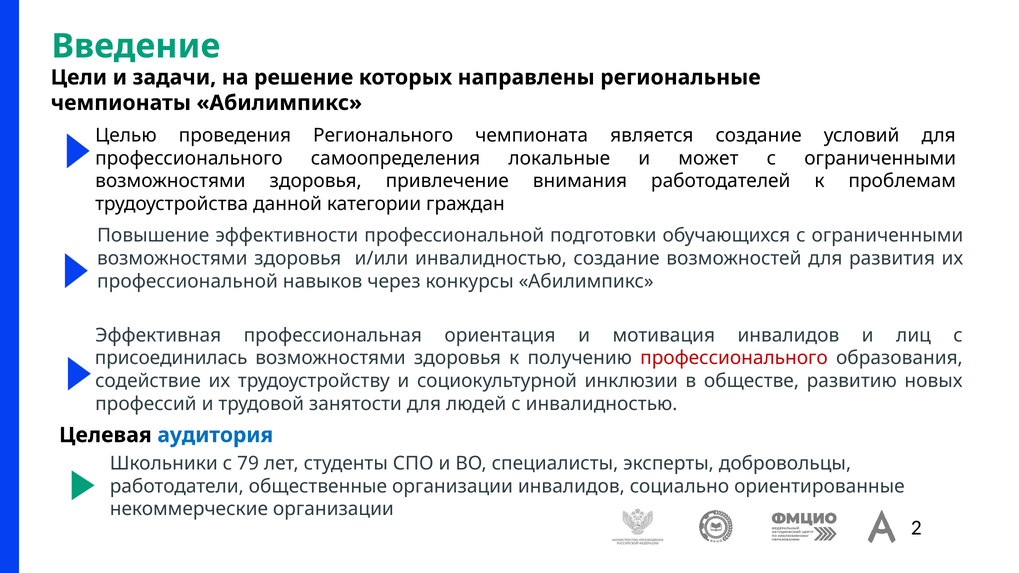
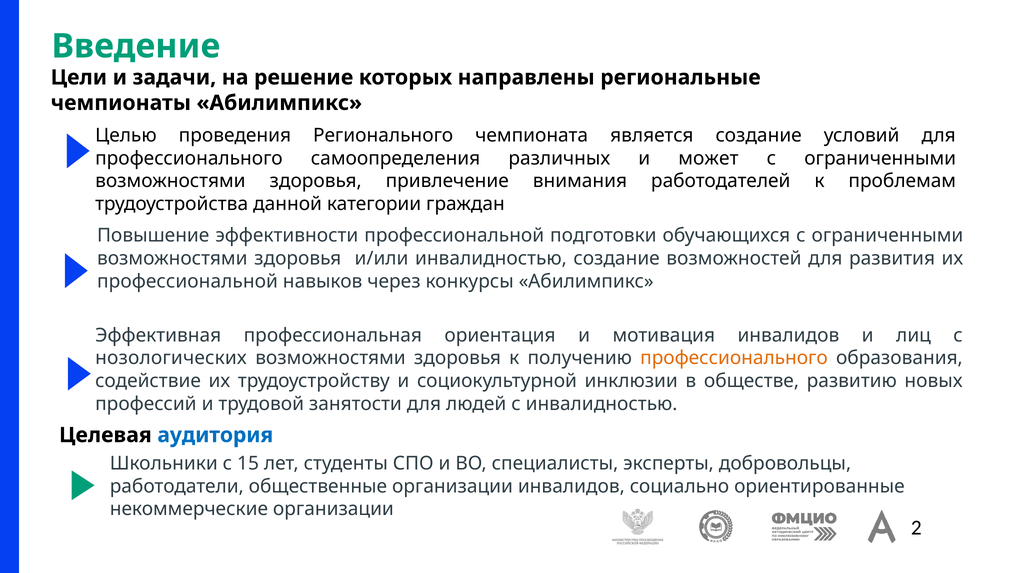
локальные: локальные -> различных
присоединилась: присоединилась -> нозологических
профессионального at (734, 358) colour: red -> orange
79: 79 -> 15
